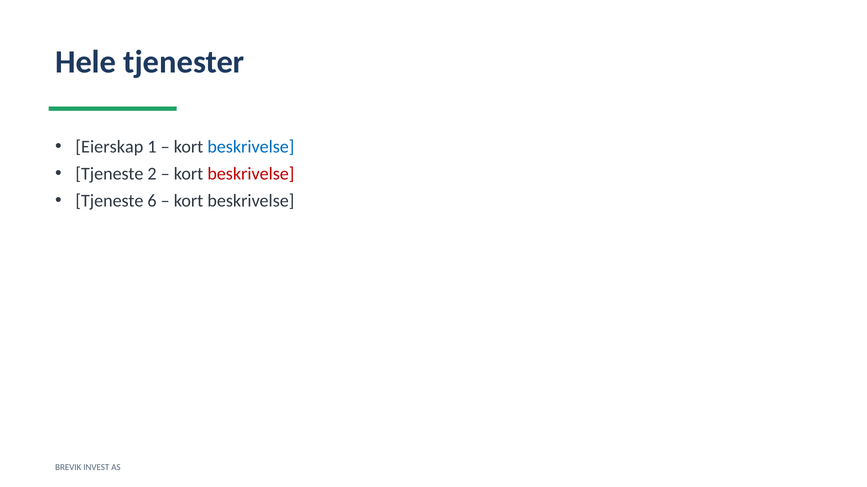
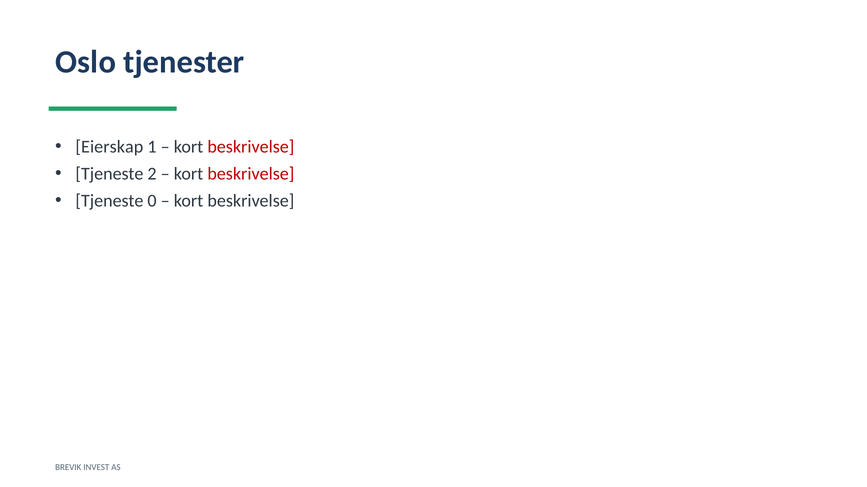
Hele: Hele -> Oslo
beskrivelse at (251, 147) colour: blue -> red
6: 6 -> 0
